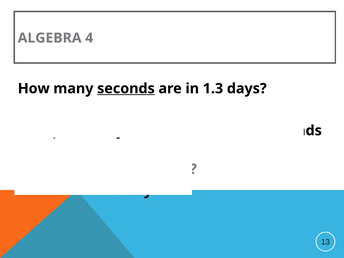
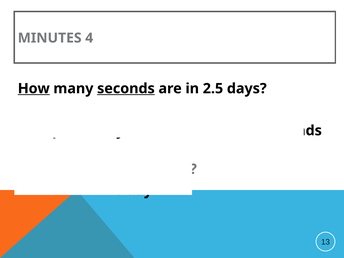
ALGEBRA: ALGEBRA -> MINUTES
How underline: none -> present
1.3: 1.3 -> 2.5
